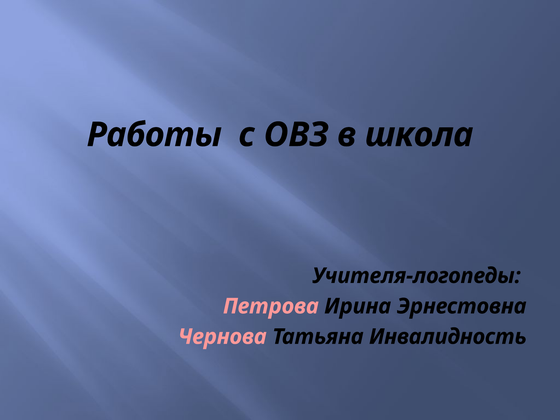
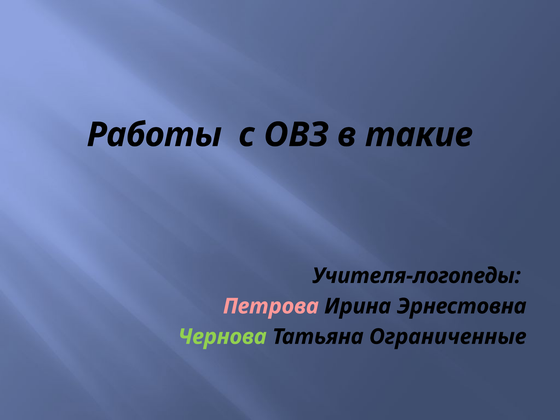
школа: школа -> такие
Чернова colour: pink -> light green
Инвалидность: Инвалидность -> Ограниченные
